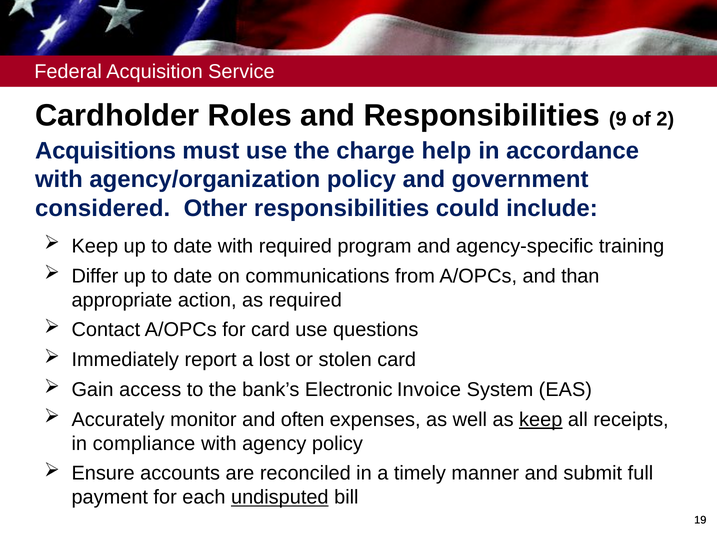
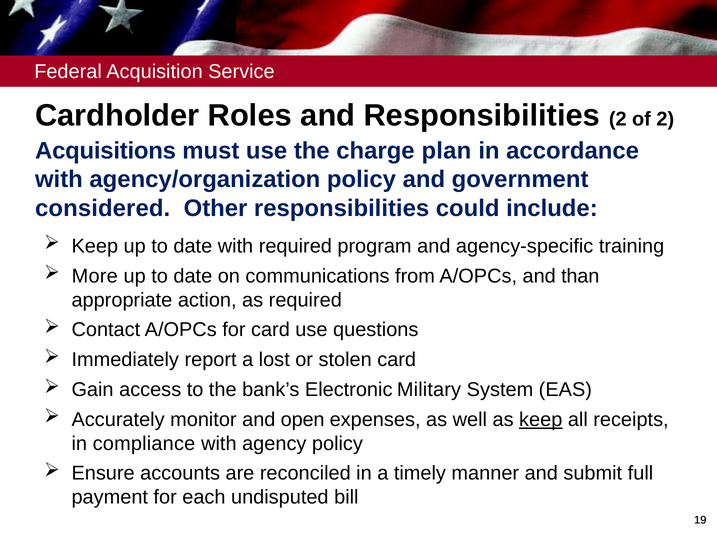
Responsibilities 9: 9 -> 2
help: help -> plan
Differ: Differ -> More
Invoice: Invoice -> Military
often: often -> open
undisputed underline: present -> none
